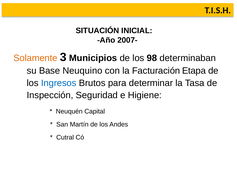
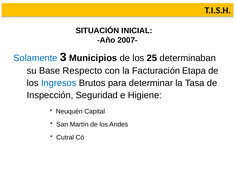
Solamente colour: orange -> blue
98: 98 -> 25
Neuquino: Neuquino -> Respecto
